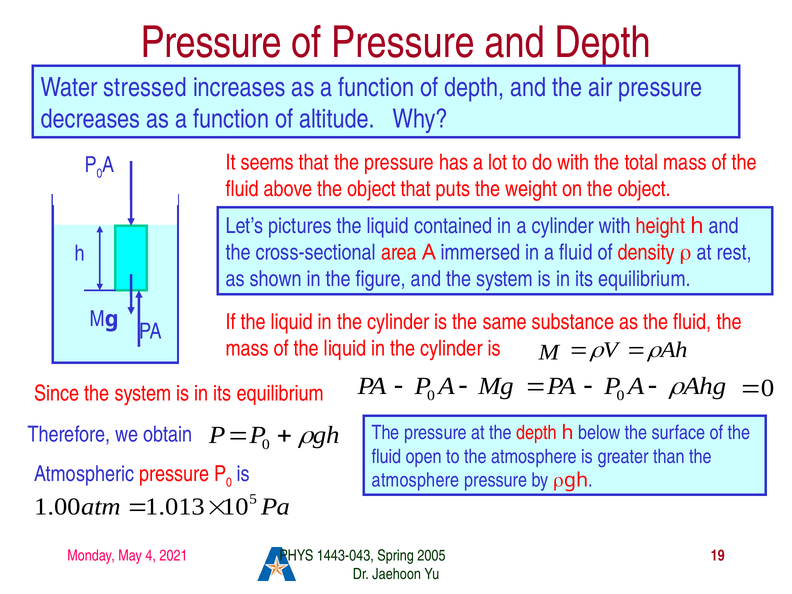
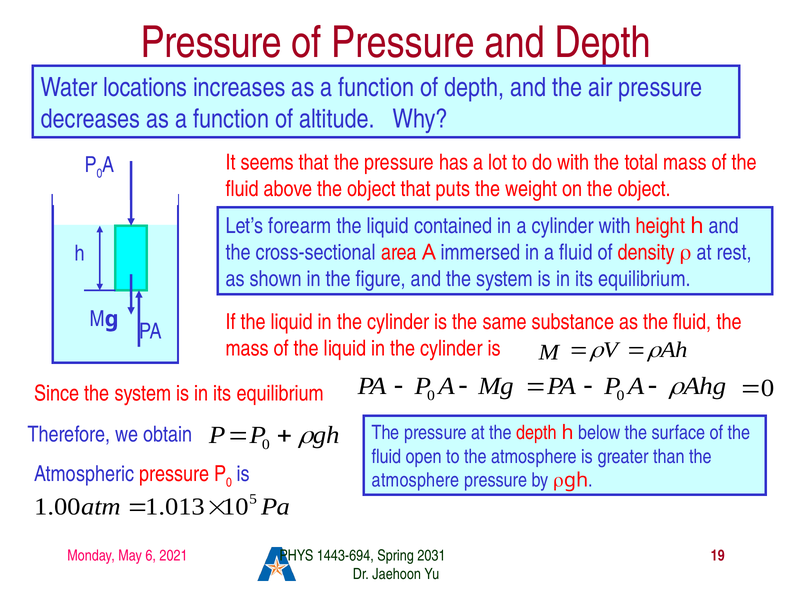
stressed: stressed -> locations
pictures: pictures -> forearm
4: 4 -> 6
1443-043: 1443-043 -> 1443-694
2005: 2005 -> 2031
